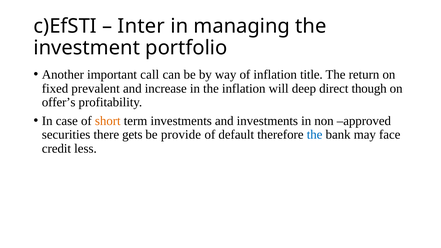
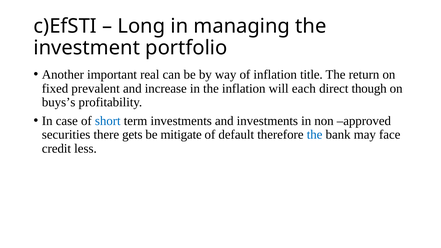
Inter: Inter -> Long
call: call -> real
deep: deep -> each
offer’s: offer’s -> buys’s
short colour: orange -> blue
provide: provide -> mitigate
